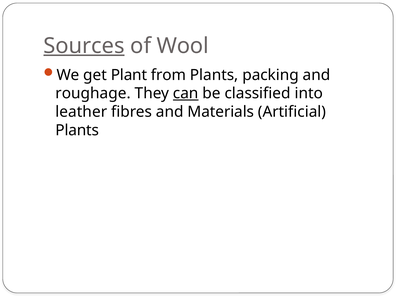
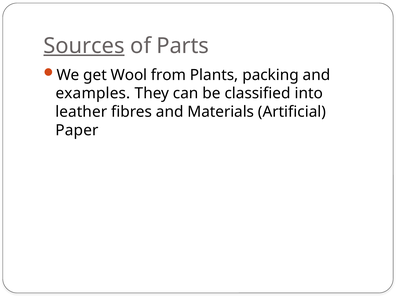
Wool: Wool -> Parts
Plant: Plant -> Wool
roughage: roughage -> examples
can underline: present -> none
Plants at (77, 130): Plants -> Paper
